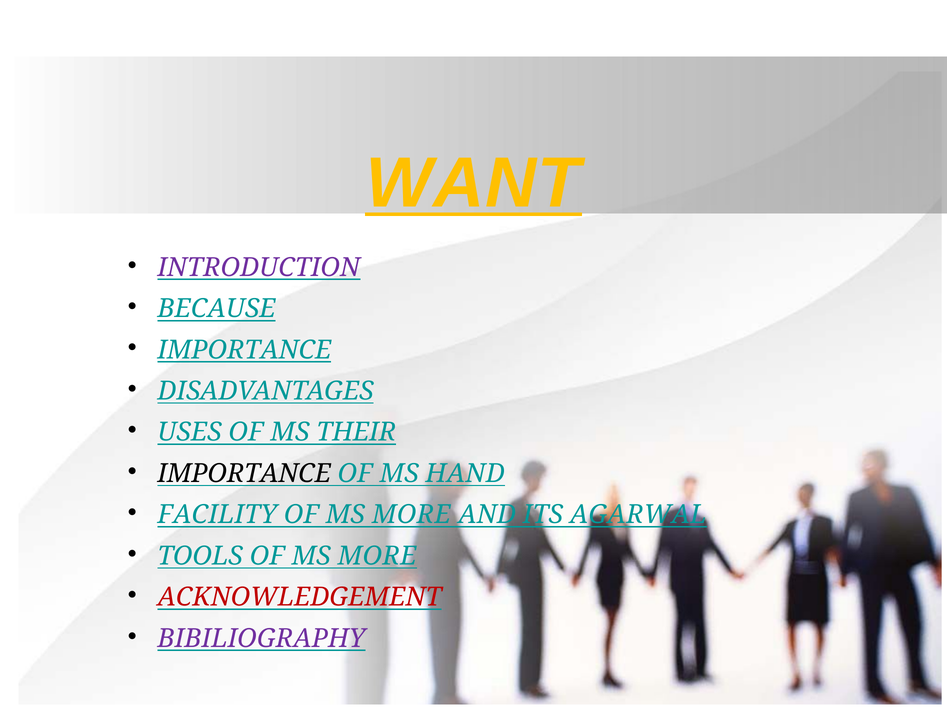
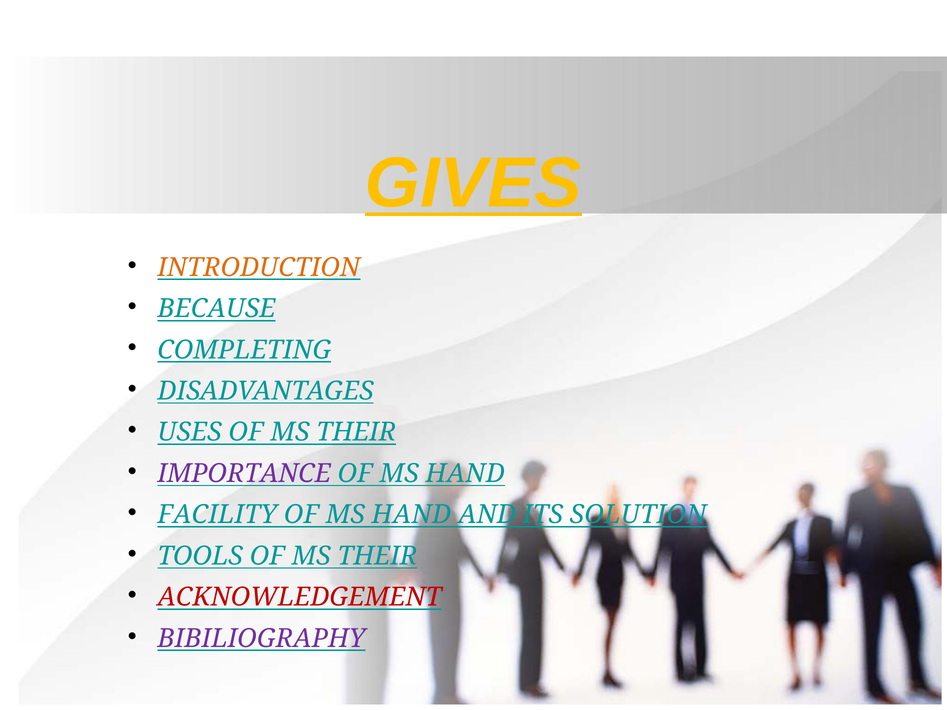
WANT: WANT -> GIVES
INTRODUCTION colour: purple -> orange
IMPORTANCE at (244, 350): IMPORTANCE -> COMPLETING
IMPORTANCE at (244, 474) colour: black -> purple
MORE at (411, 515): MORE -> HAND
AGARWAL: AGARWAL -> SOLUTION
TOOLS OF MS MORE: MORE -> THEIR
